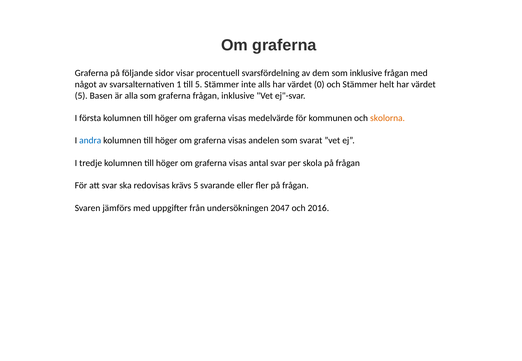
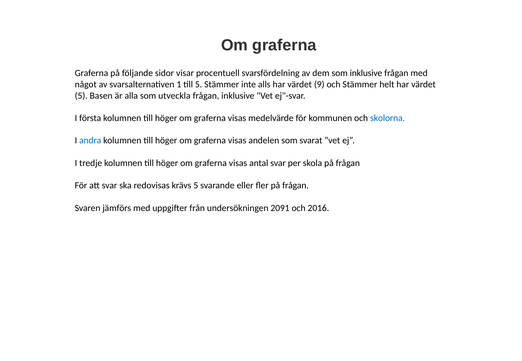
0: 0 -> 9
som graferna: graferna -> utveckla
skolorna colour: orange -> blue
2047: 2047 -> 2091
